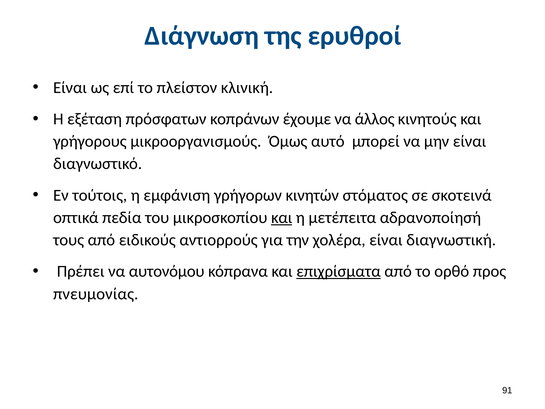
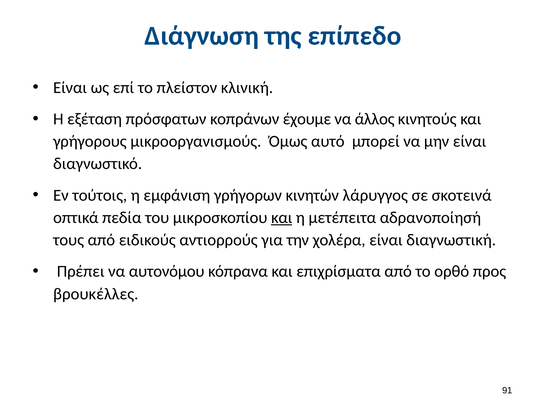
ερυθροί: ερυθροί -> επίπεδο
στόματος: στόματος -> λάρυγγος
επιχρίσματα underline: present -> none
πνευμονίας: πνευμονίας -> βρουκέλλες
